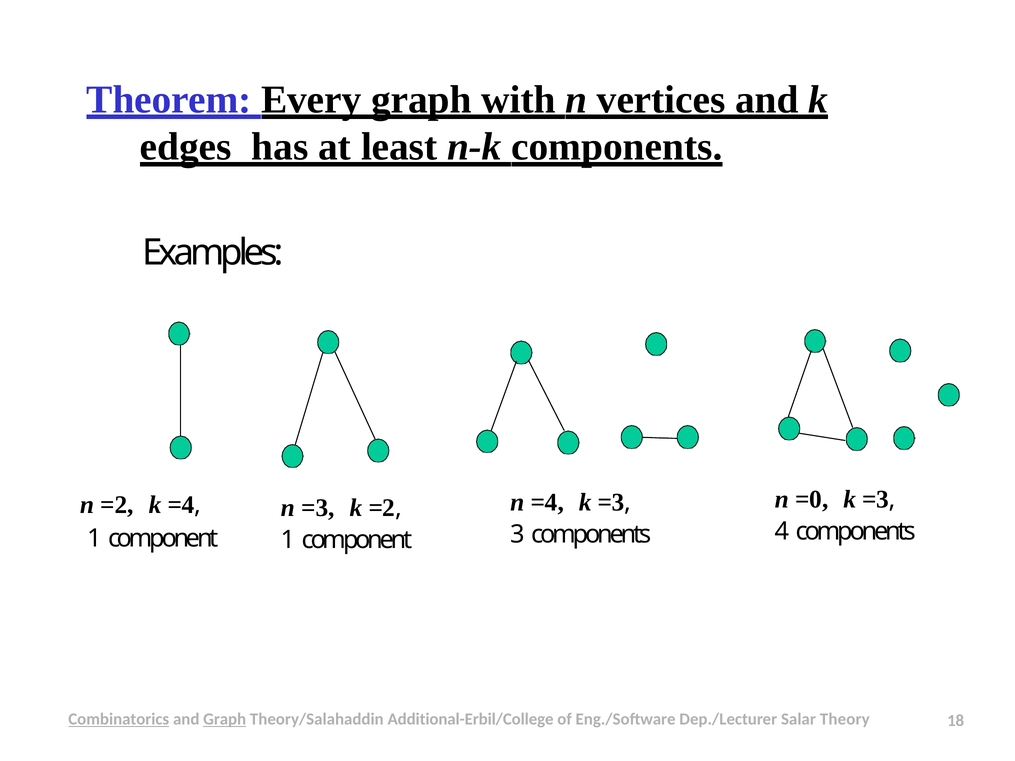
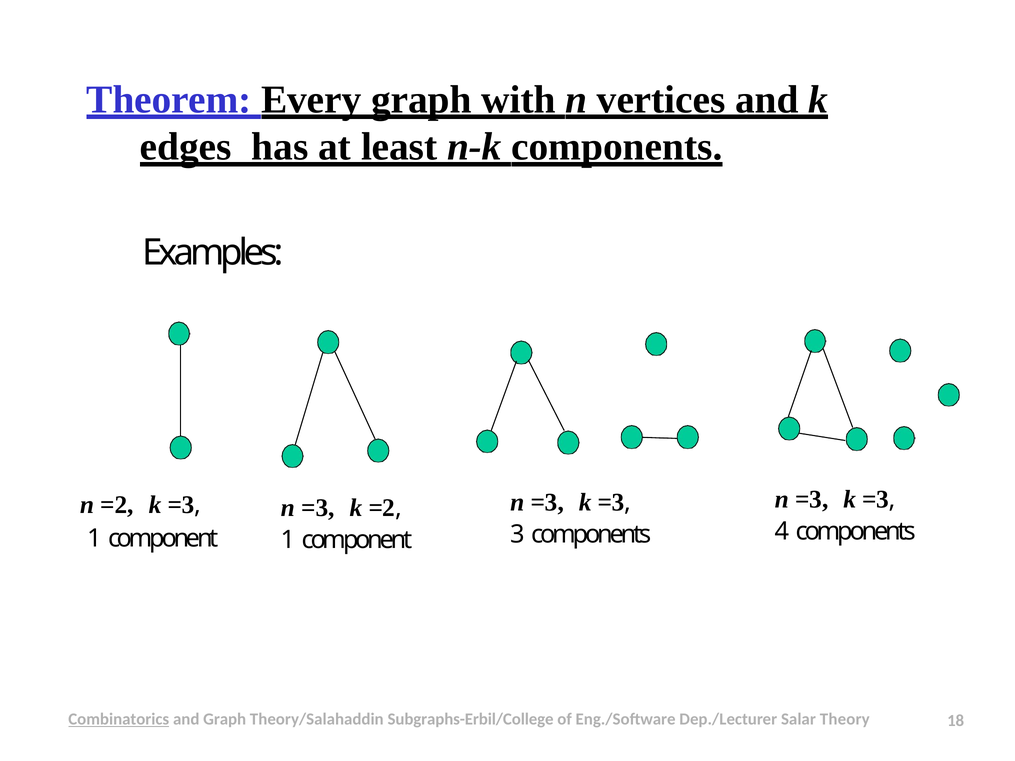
=0 at (812, 500): =0 -> =3
=4 at (547, 503): =4 -> =3
=2 k =4: =4 -> =3
Graph at (225, 719) underline: present -> none
Additional-Erbil/College: Additional-Erbil/College -> Subgraphs-Erbil/College
